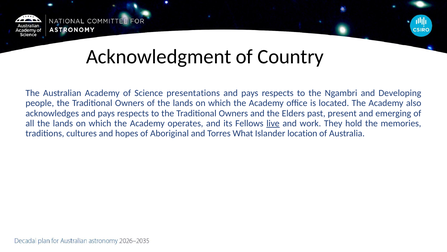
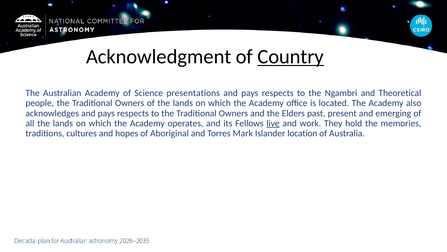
Country underline: none -> present
Developing: Developing -> Theoretical
What: What -> Mark
